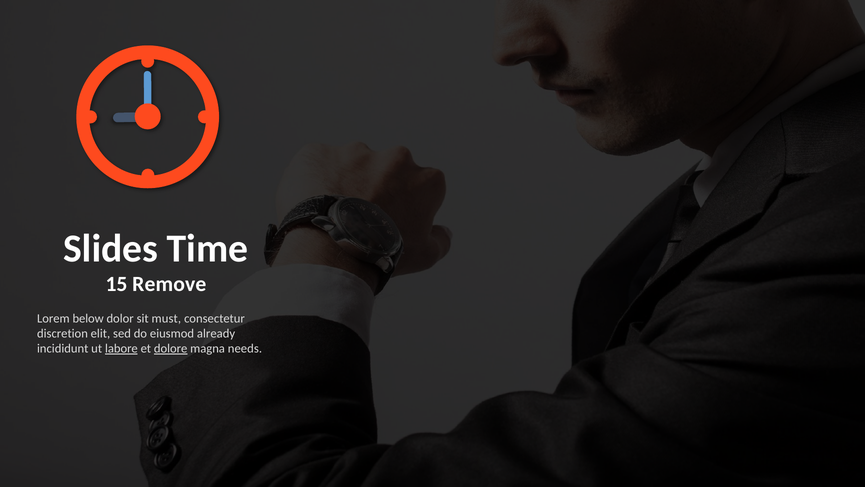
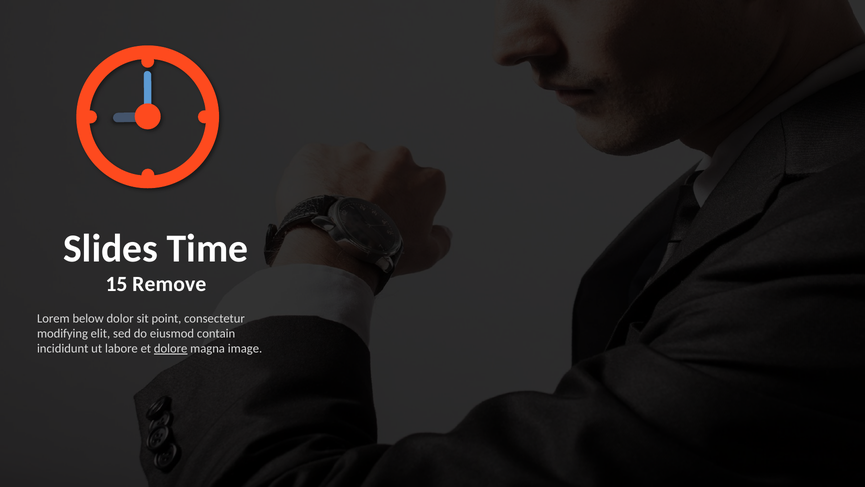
must: must -> point
discretion: discretion -> modifying
already: already -> contain
labore underline: present -> none
needs: needs -> image
